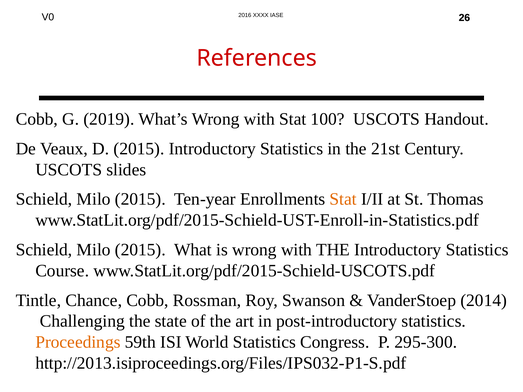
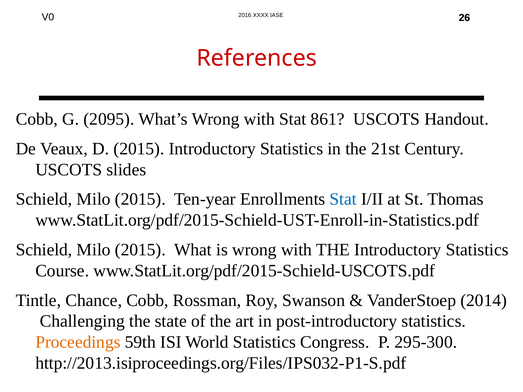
2019: 2019 -> 2095
100: 100 -> 861
Stat at (343, 199) colour: orange -> blue
